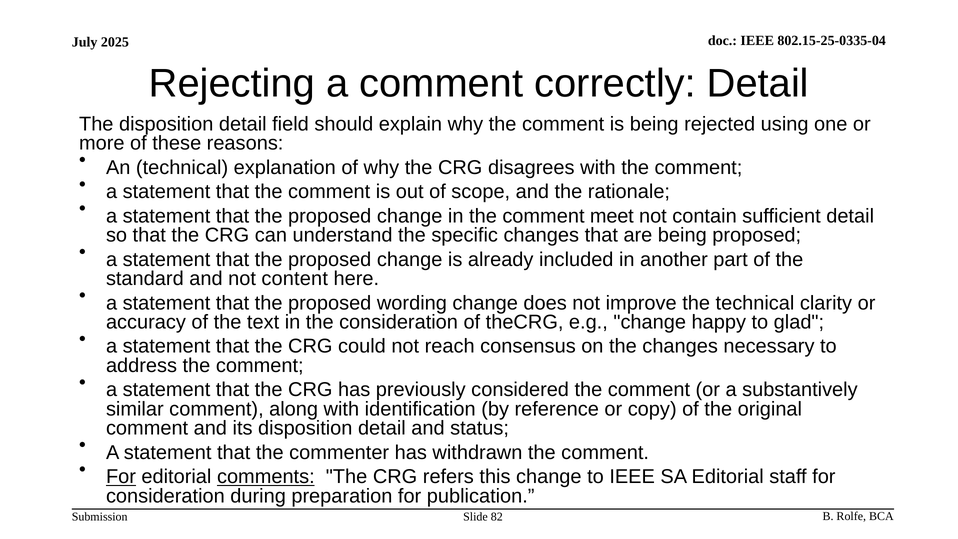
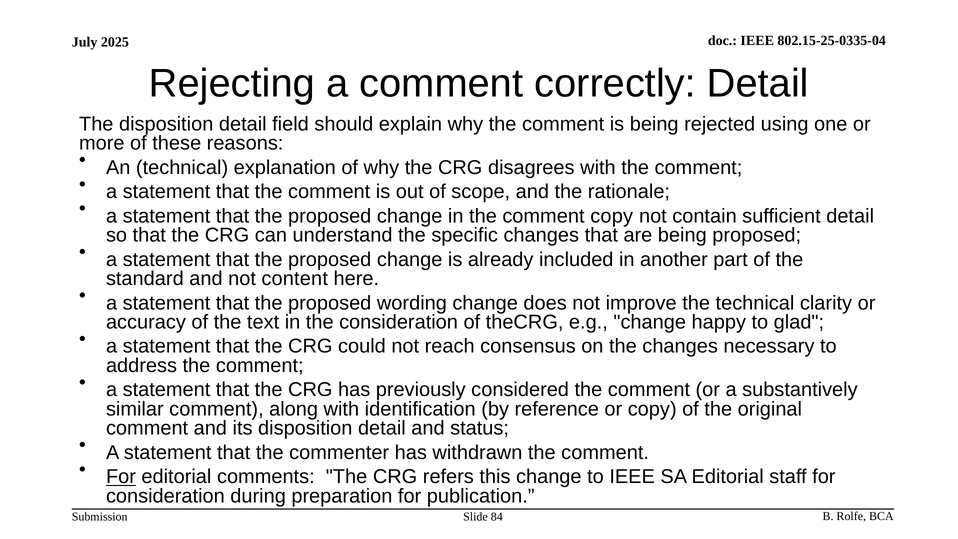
comment meet: meet -> copy
comments underline: present -> none
82: 82 -> 84
